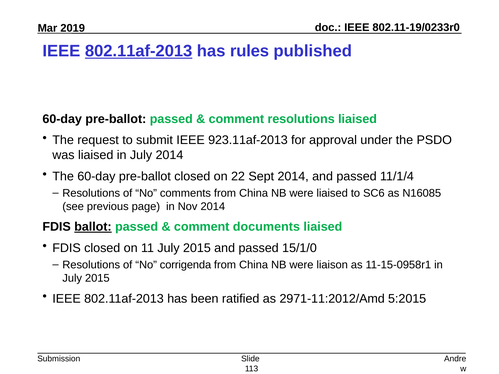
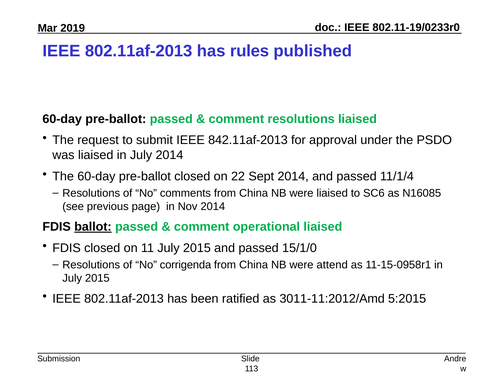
802.11af-2013 at (139, 51) underline: present -> none
923.11af-2013: 923.11af-2013 -> 842.11af-2013
documents: documents -> operational
liaison: liaison -> attend
2971-11:2012/Amd: 2971-11:2012/Amd -> 3011-11:2012/Amd
